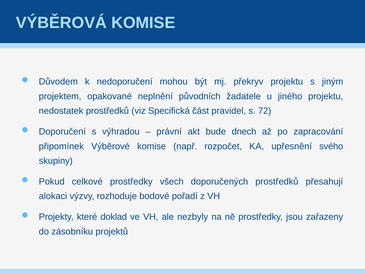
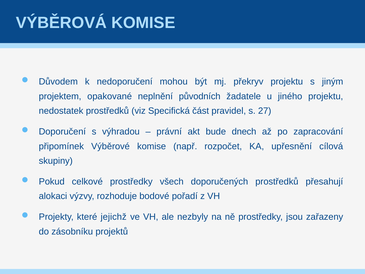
72: 72 -> 27
svého: svého -> cílová
doklad: doklad -> jejichž
